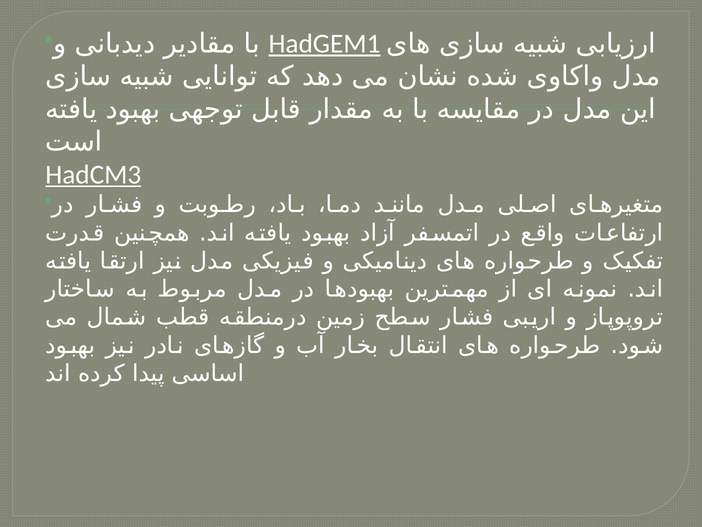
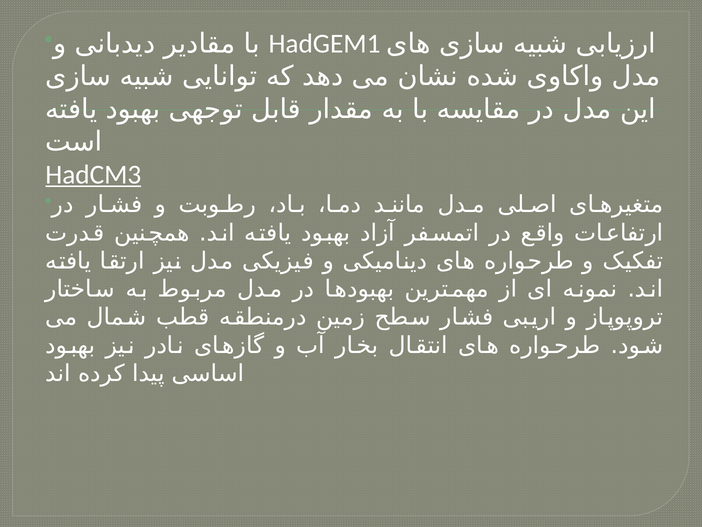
HadGEM1 underline: present -> none
